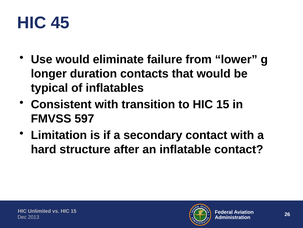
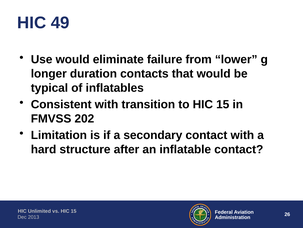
45: 45 -> 49
597: 597 -> 202
